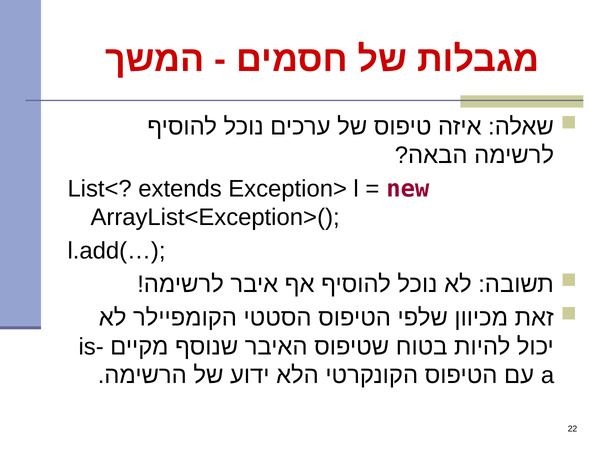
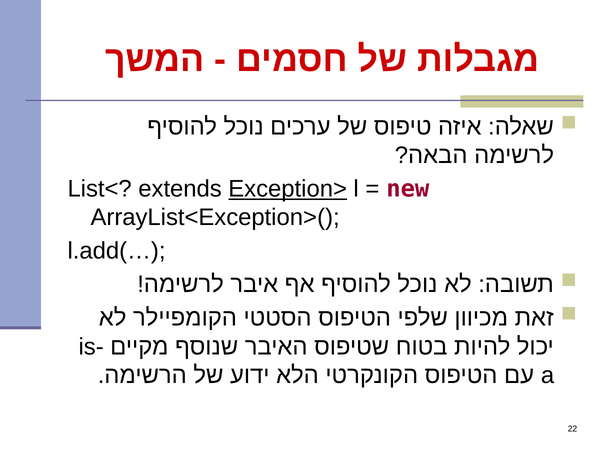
Exception> underline: none -> present
